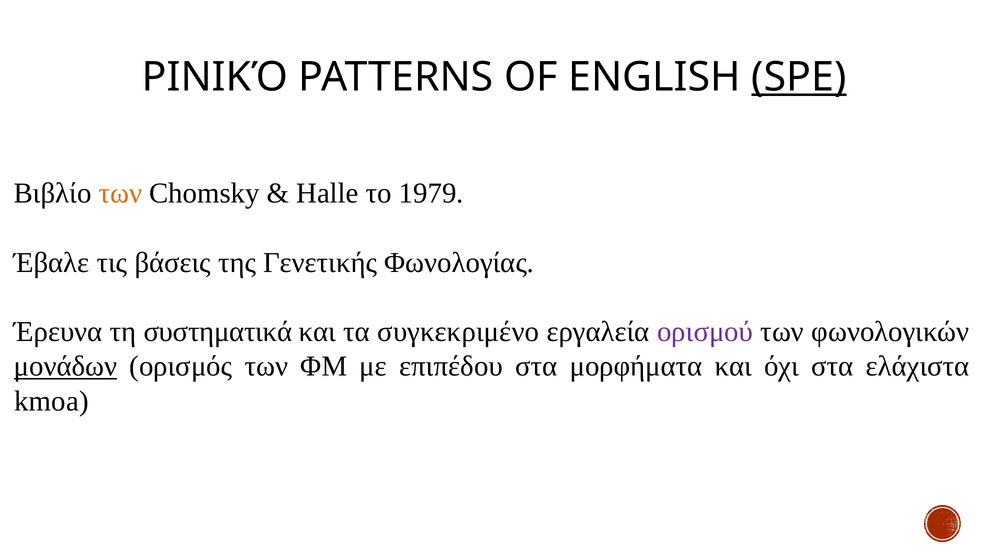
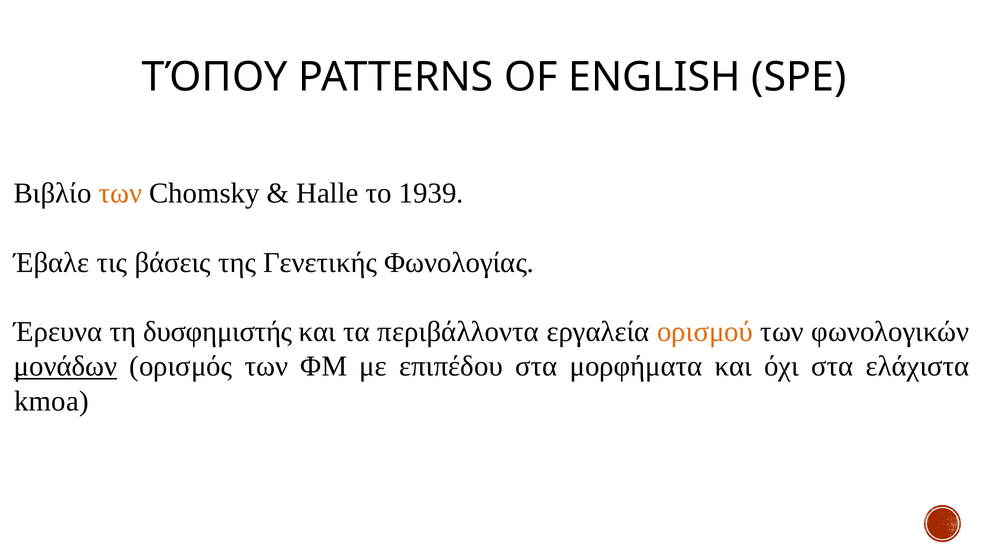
ΡΙΝΙΚΌ: ΡΙΝΙΚΌ -> ΤΌΠΟΥ
SPE underline: present -> none
1979: 1979 -> 1939
συστηματικά: συστηματικά -> δυσφημιστής
συγκεκριμένο: συγκεκριμένο -> περιβάλλοντα
ορισμού colour: purple -> orange
